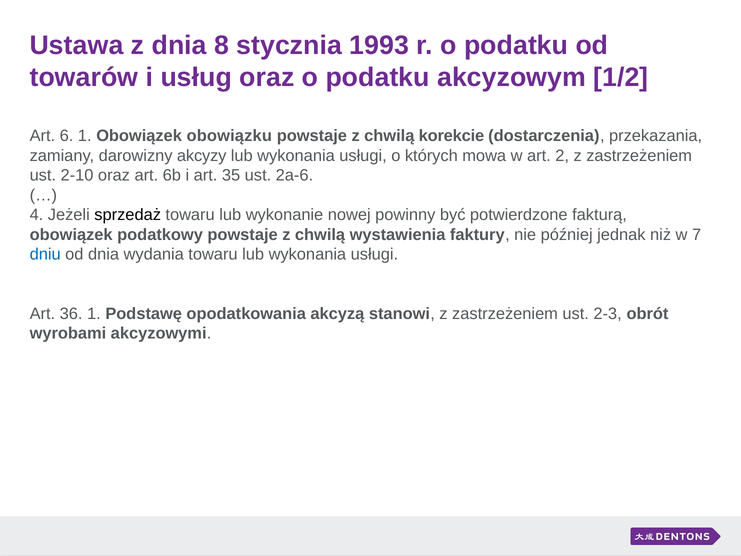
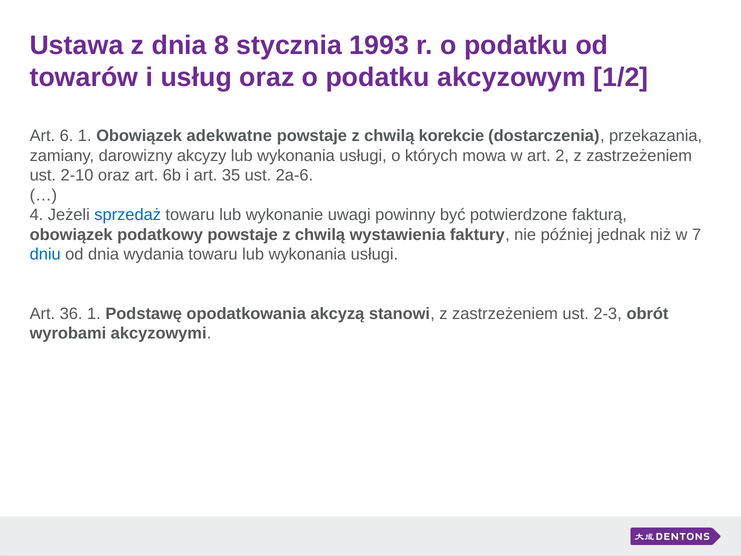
obowiązku: obowiązku -> adekwatne
sprzedaż colour: black -> blue
nowej: nowej -> uwagi
